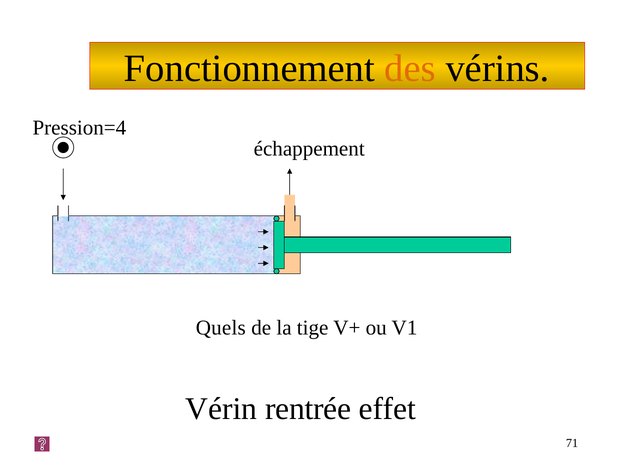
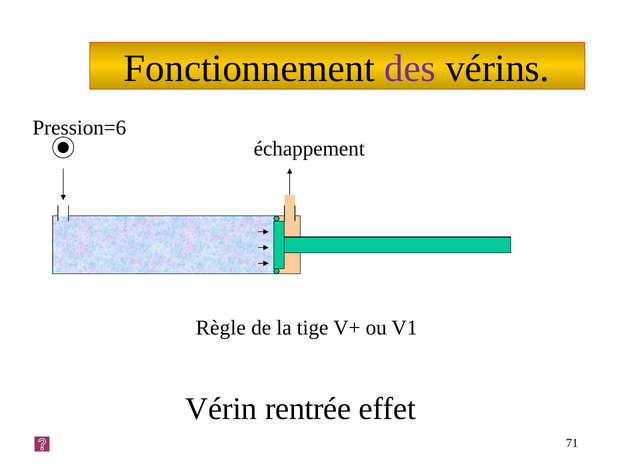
des colour: orange -> purple
Pression=4: Pression=4 -> Pression=6
Quels: Quels -> Règle
